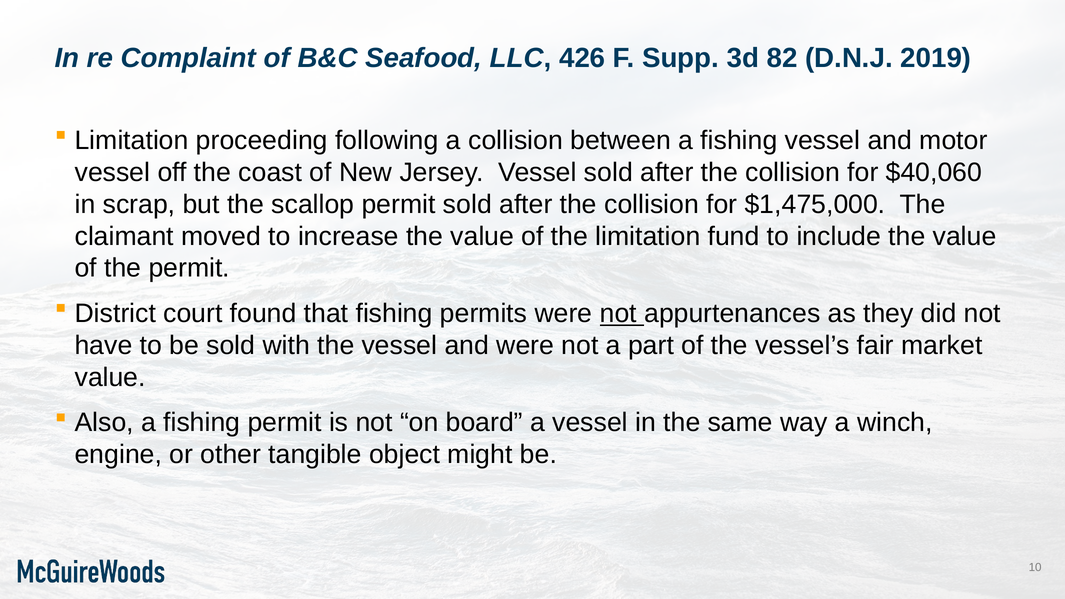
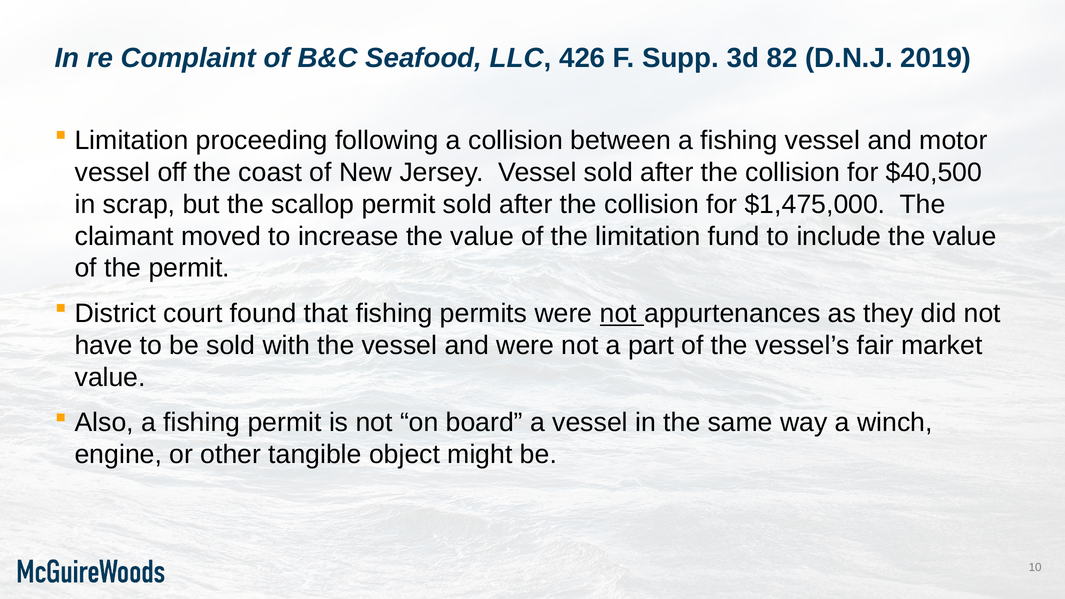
$40,060: $40,060 -> $40,500
